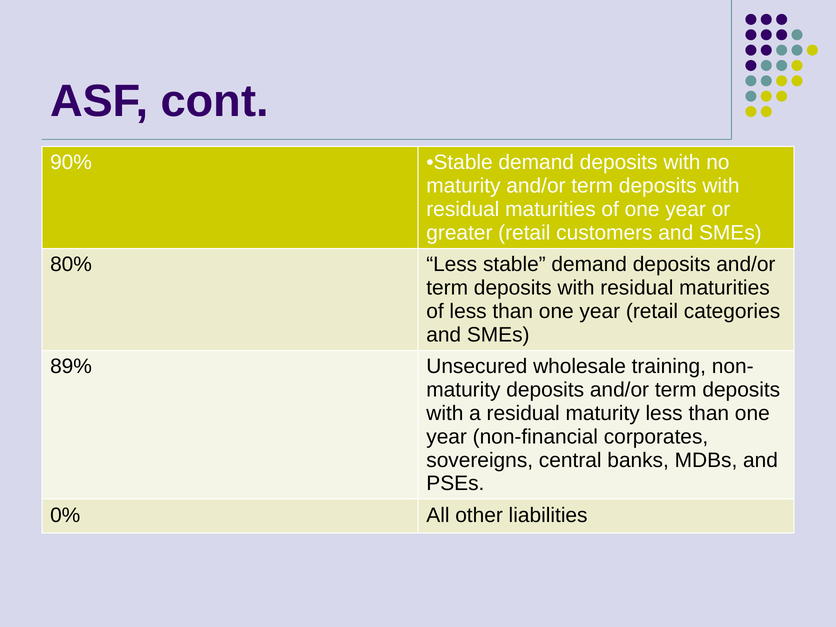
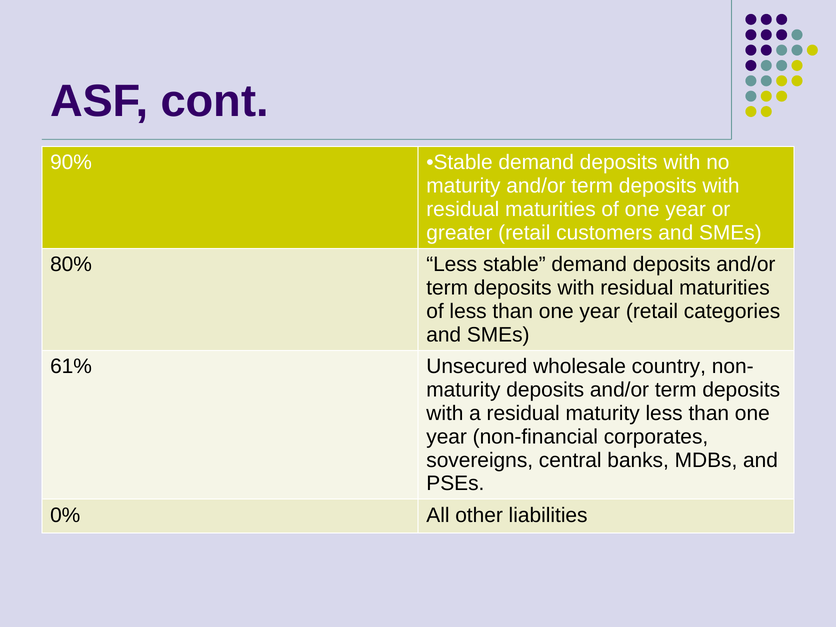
89%: 89% -> 61%
training: training -> country
